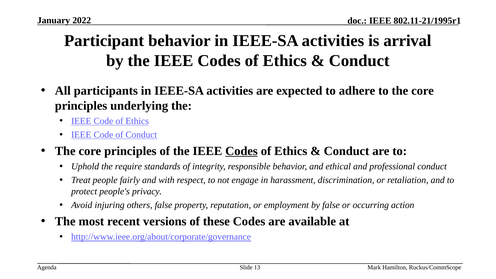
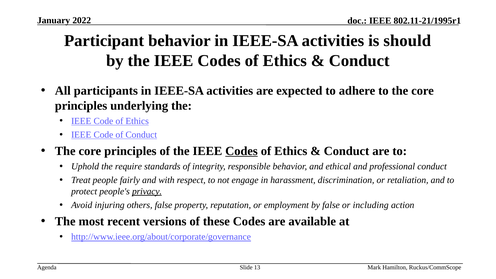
arrival: arrival -> should
privacy underline: none -> present
occurring: occurring -> including
